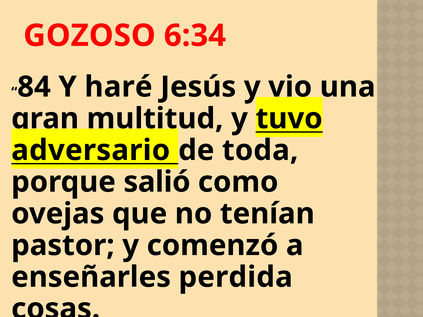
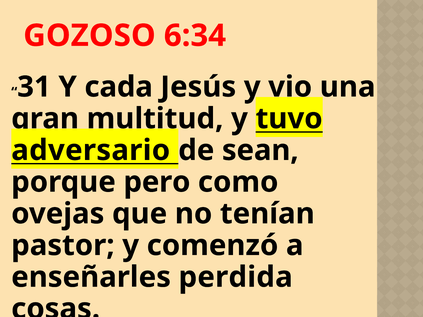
84: 84 -> 31
haré: haré -> cada
toda: toda -> sean
salió: salió -> pero
